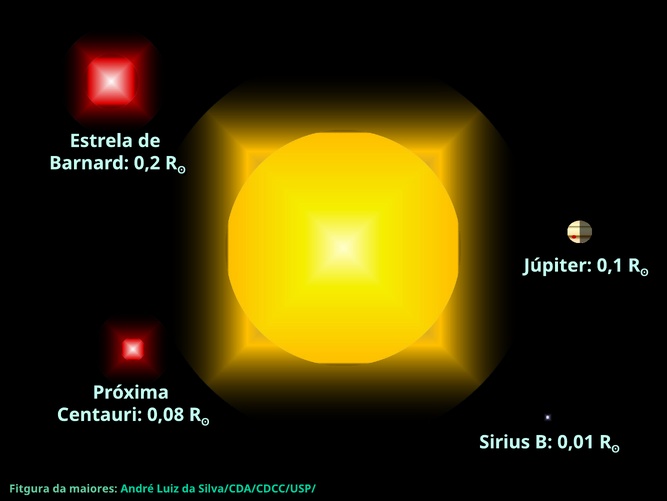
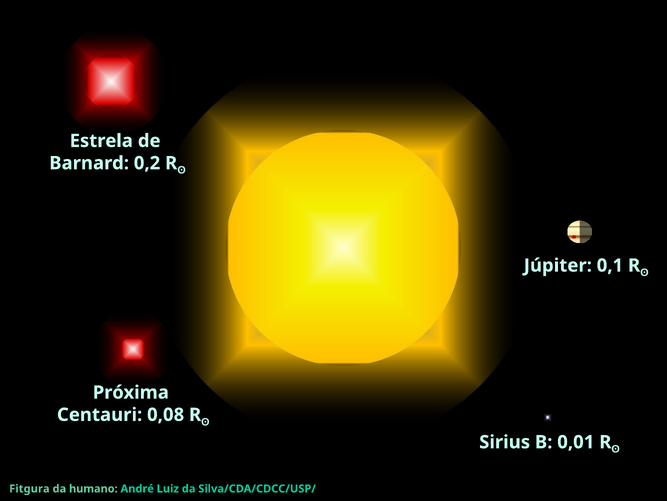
maiores: maiores -> humano
